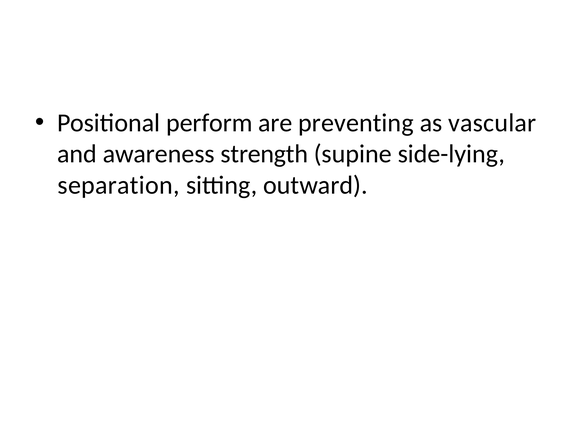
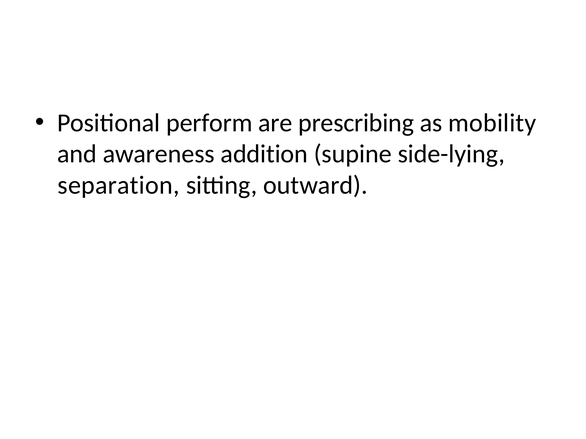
preventing: preventing -> prescribing
vascular: vascular -> mobility
strength: strength -> addition
